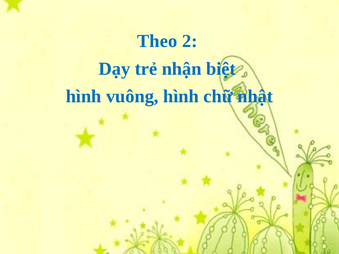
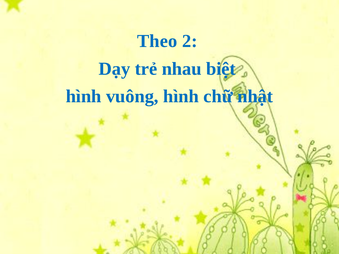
nhận: nhận -> nhau
